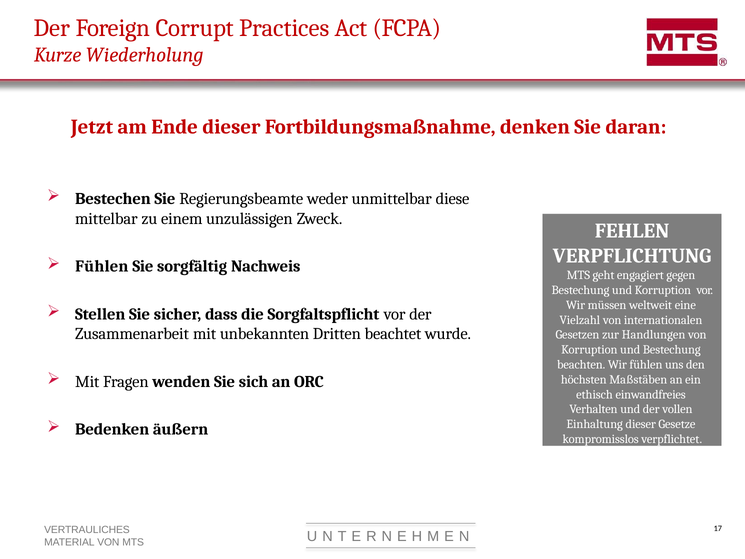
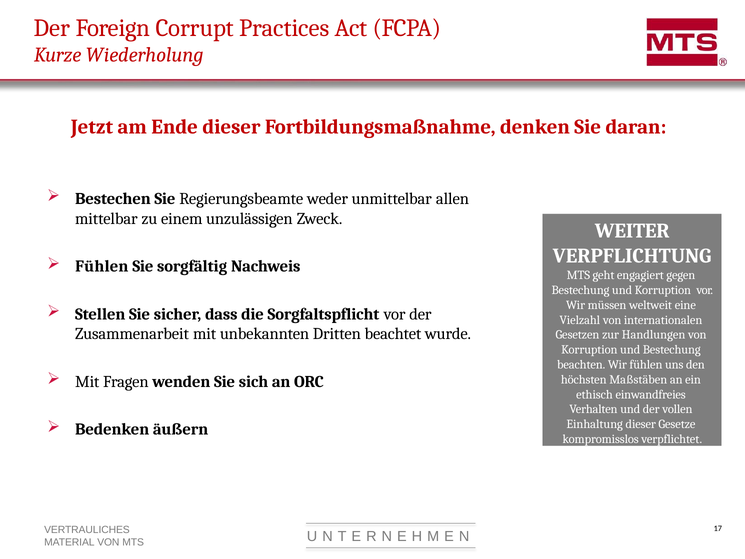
diese: diese -> allen
FEHLEN: FEHLEN -> WEITER
